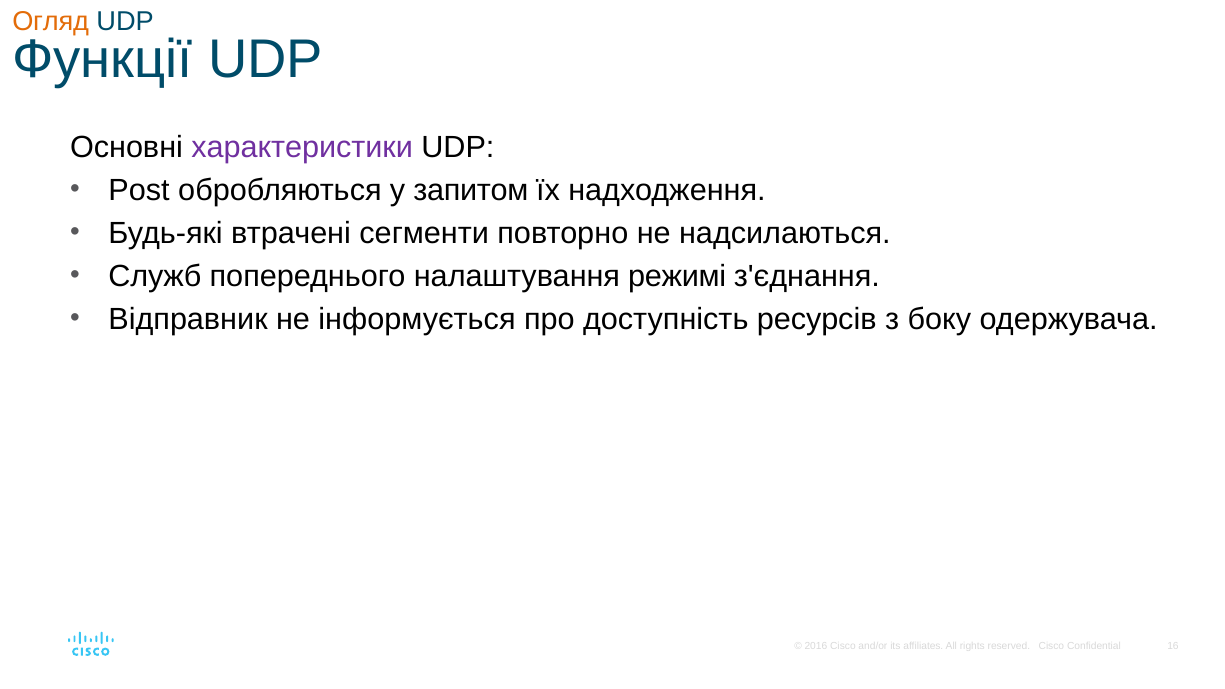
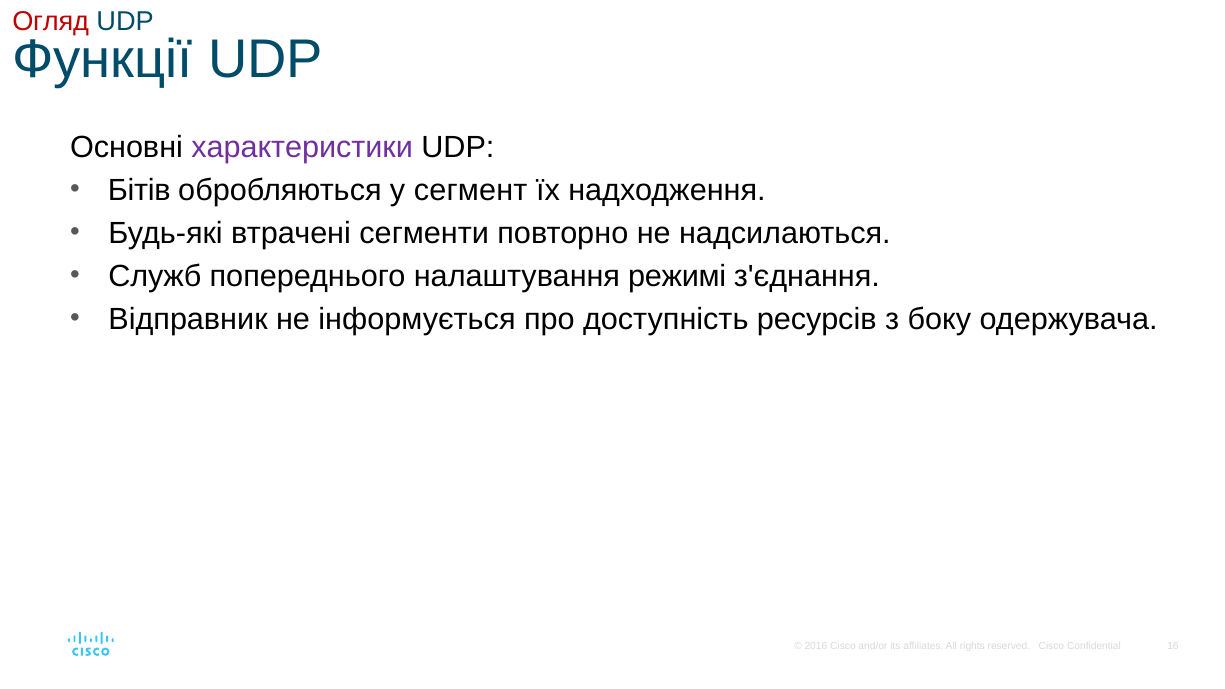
Огляд colour: orange -> red
Post: Post -> Бітів
запитом: запитом -> сегмент
